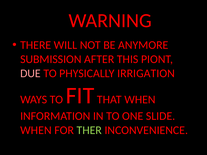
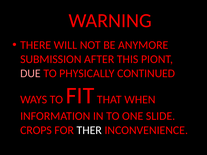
IRRIGATION: IRRIGATION -> CONTINUED
WHEN at (36, 130): WHEN -> CROPS
THER colour: light green -> white
